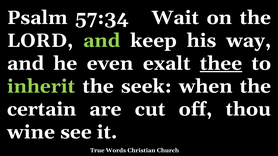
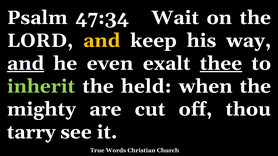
57:34: 57:34 -> 47:34
and at (102, 41) colour: light green -> yellow
and at (26, 64) underline: none -> present
seek: seek -> held
certain: certain -> mighty
wine: wine -> tarry
